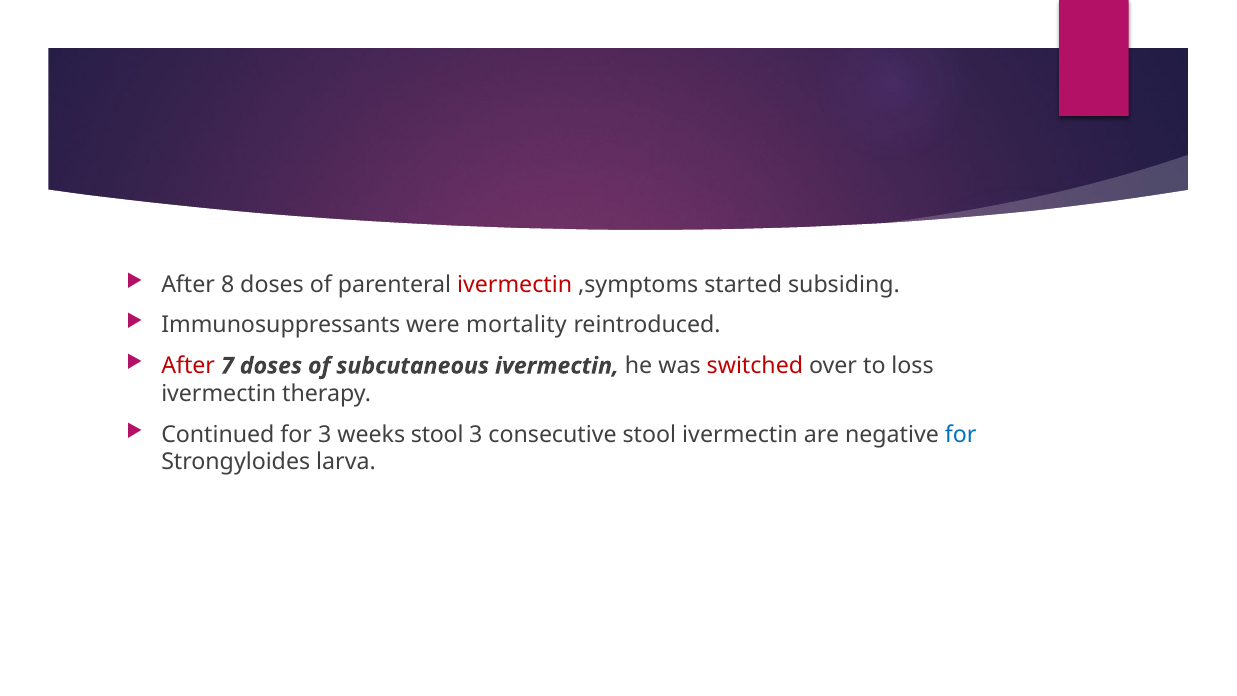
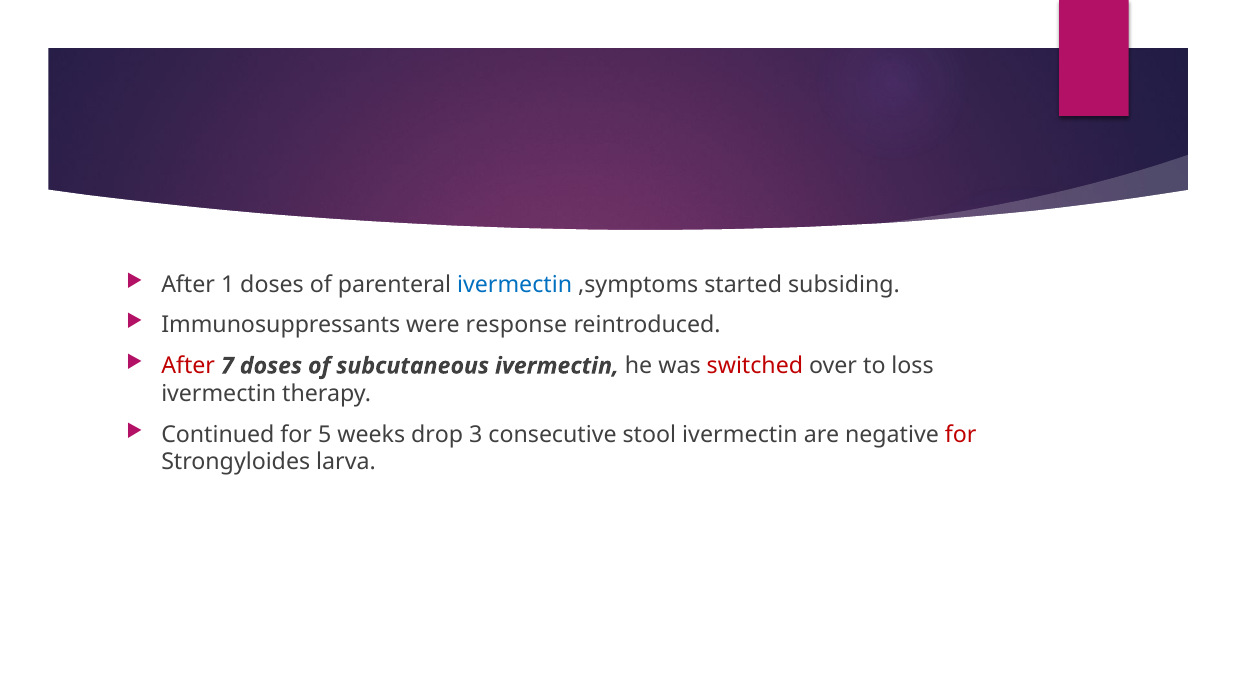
8: 8 -> 1
ivermectin at (515, 284) colour: red -> blue
mortality: mortality -> response
for 3: 3 -> 5
weeks stool: stool -> drop
for at (961, 434) colour: blue -> red
